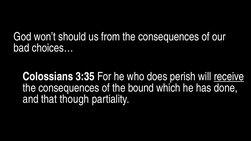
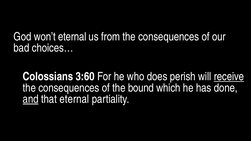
won’t should: should -> eternal
3:35: 3:35 -> 3:60
and underline: none -> present
that though: though -> eternal
